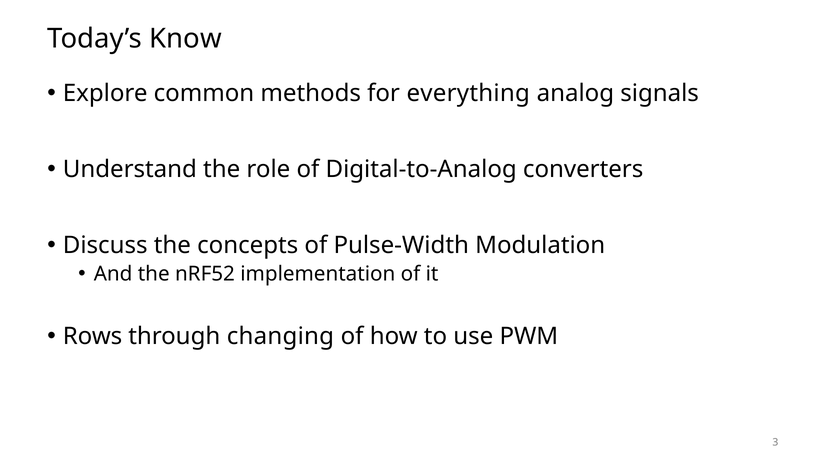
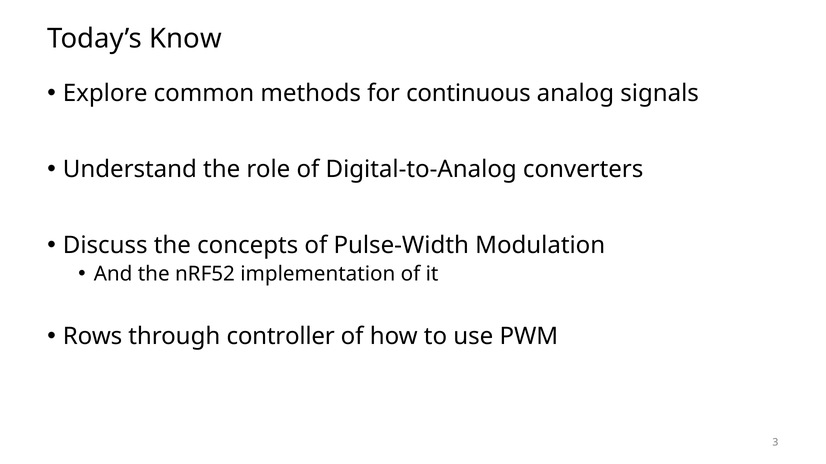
everything: everything -> continuous
changing: changing -> controller
